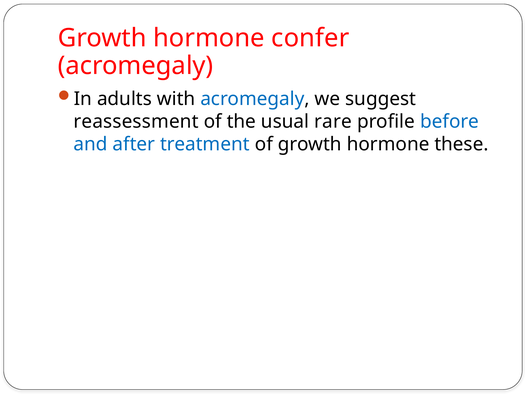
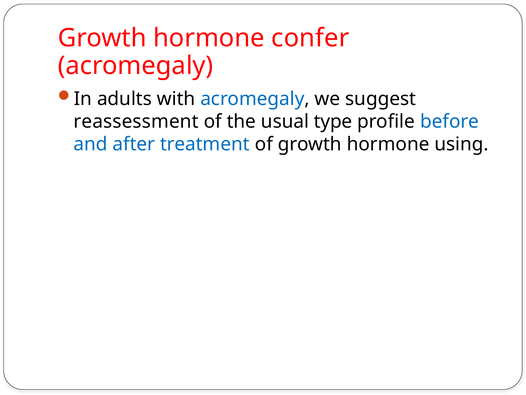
rare: rare -> type
these: these -> using
